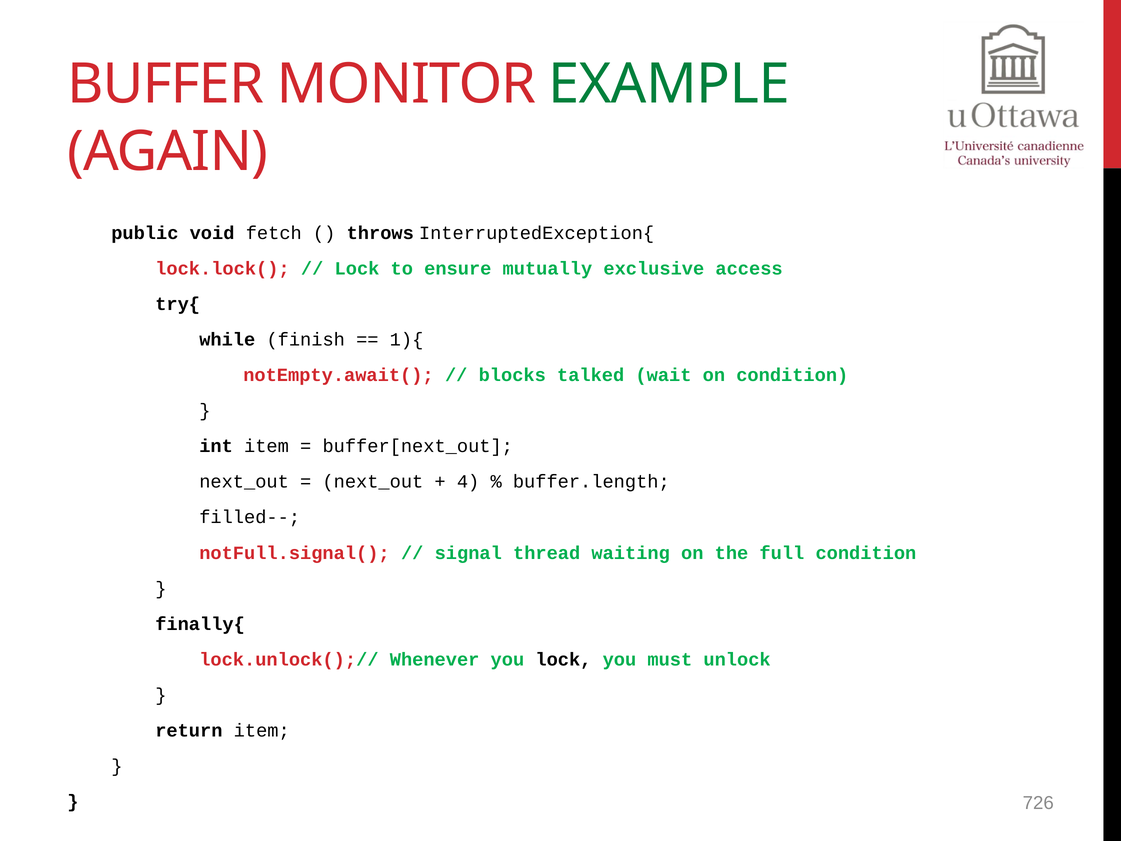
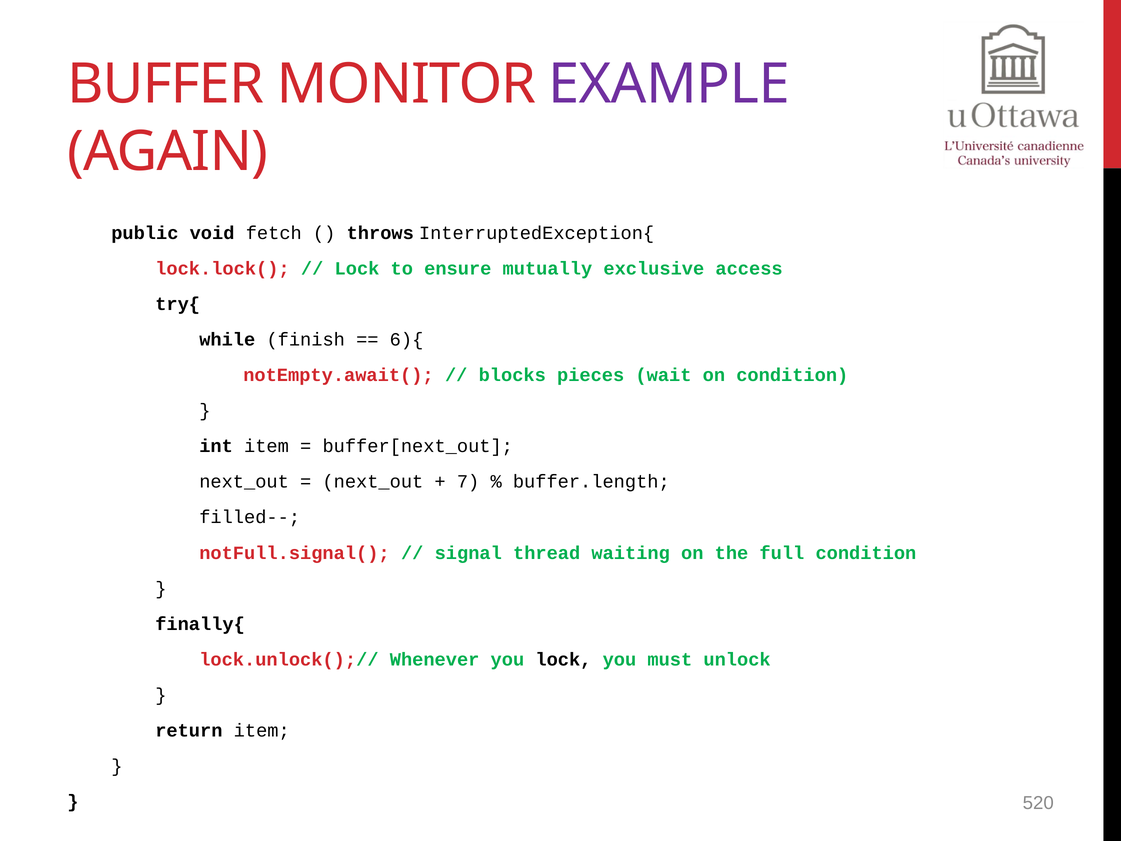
EXAMPLE colour: green -> purple
1){: 1){ -> 6){
talked: talked -> pieces
4: 4 -> 7
726: 726 -> 520
